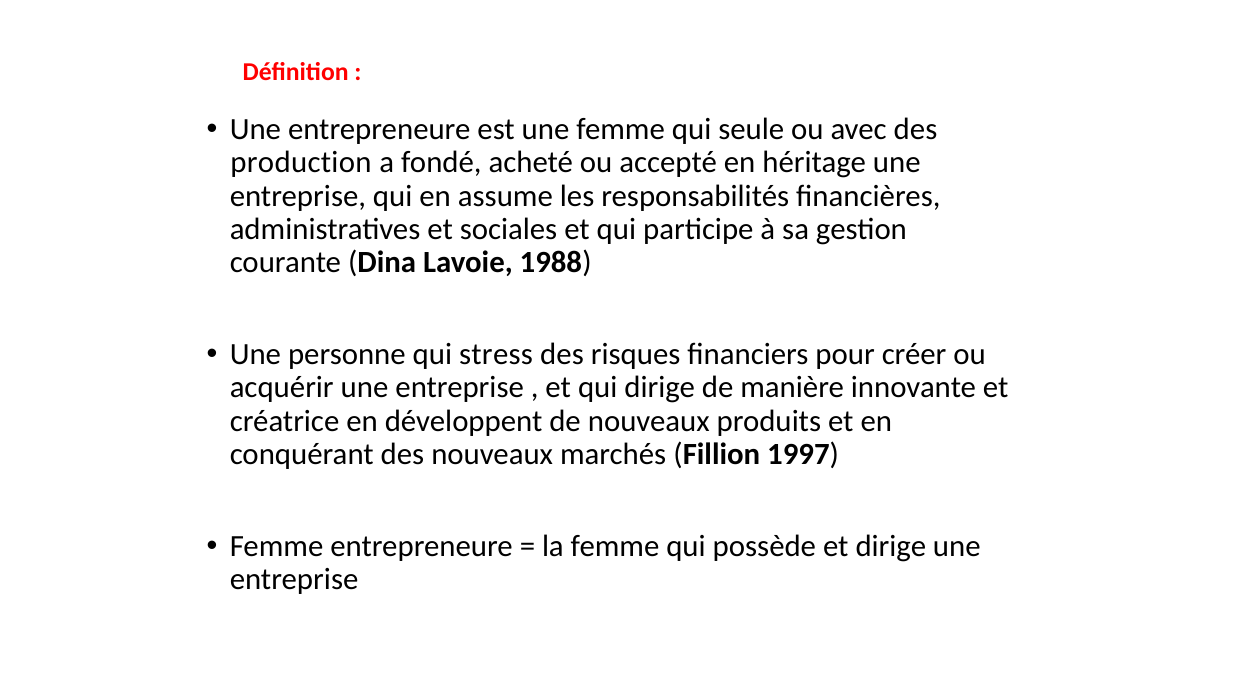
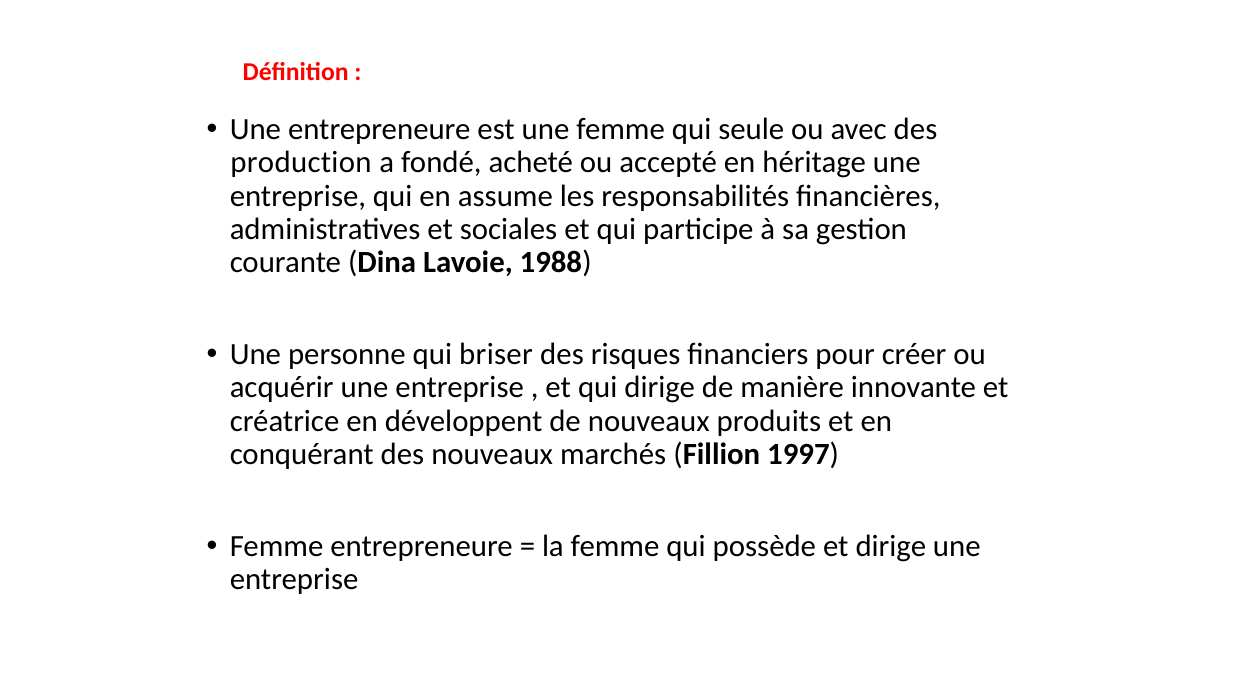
stress: stress -> briser
